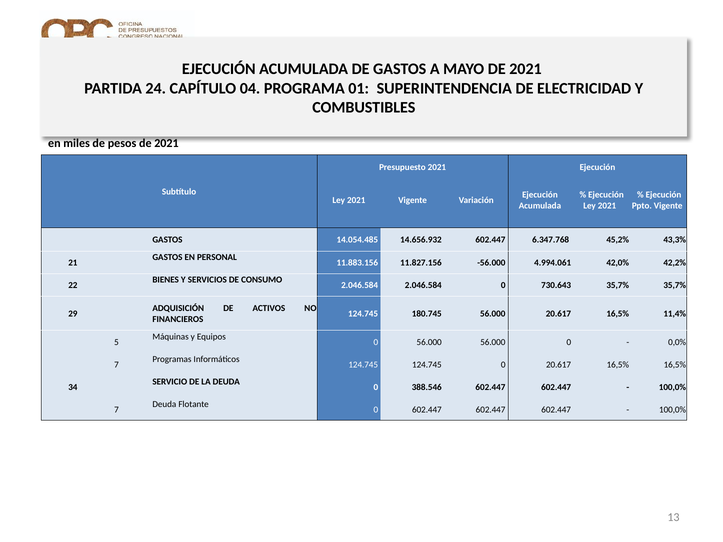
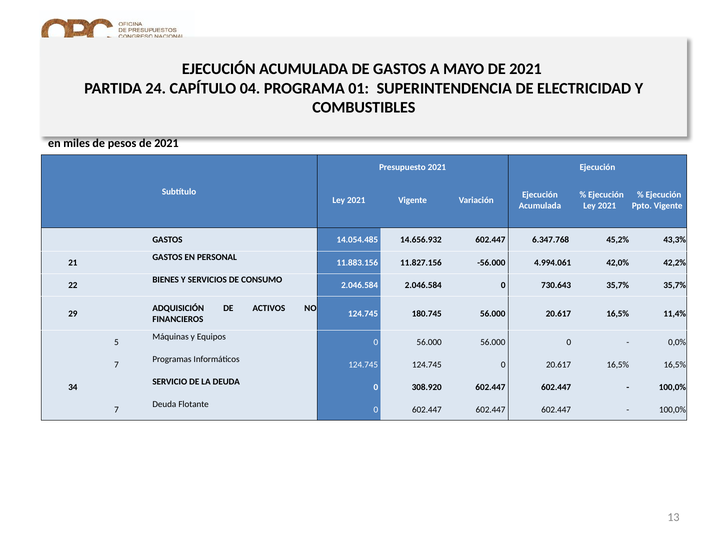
388.546: 388.546 -> 308.920
